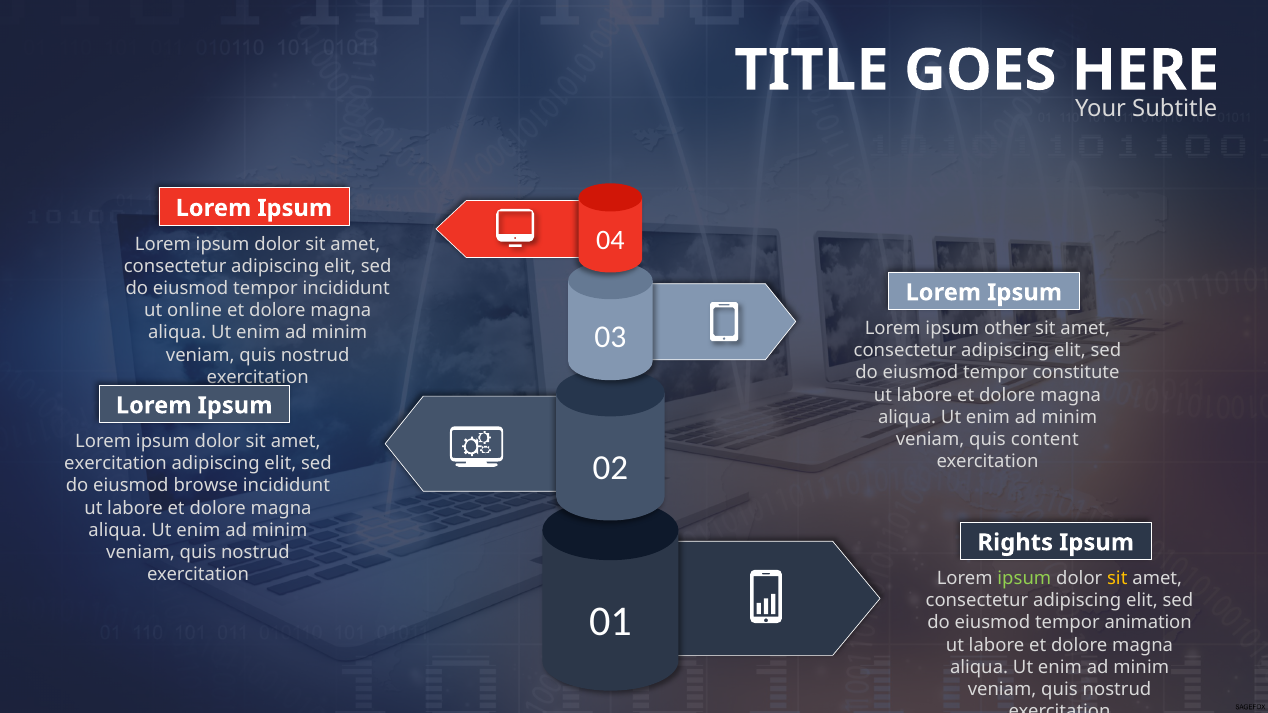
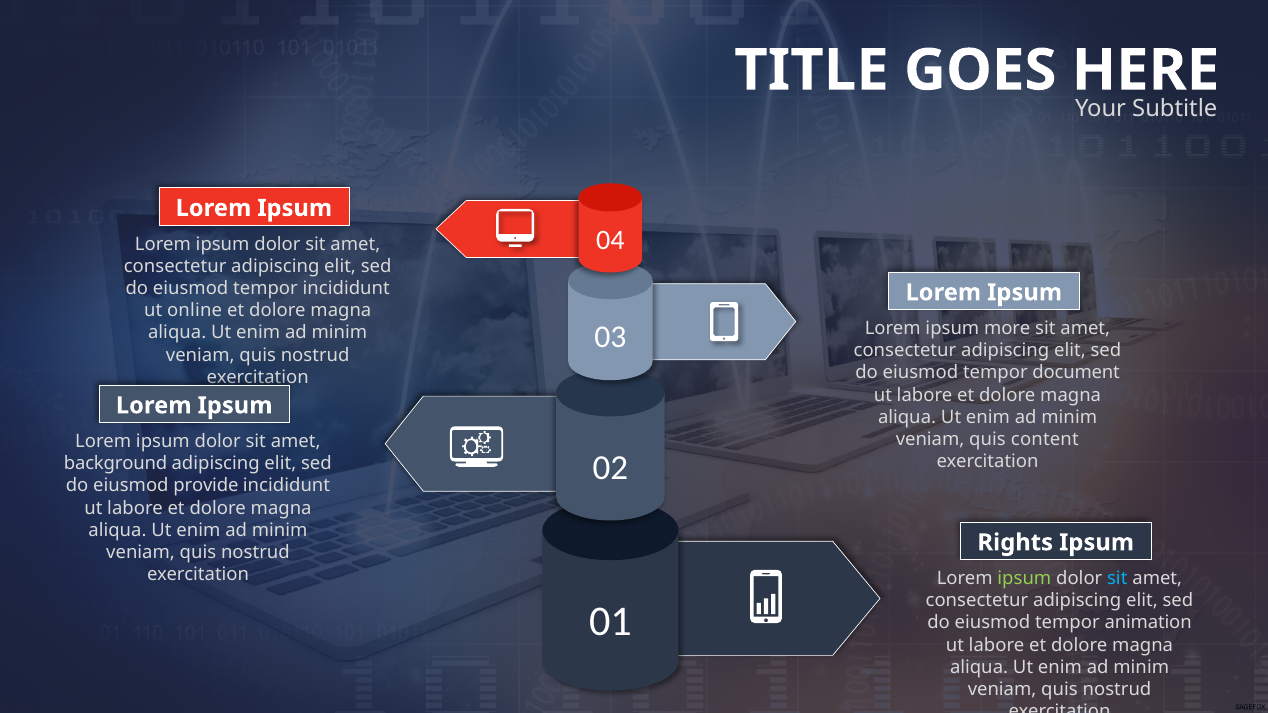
other: other -> more
constitute: constitute -> document
exercitation at (115, 464): exercitation -> background
browse: browse -> provide
sit at (1117, 579) colour: yellow -> light blue
